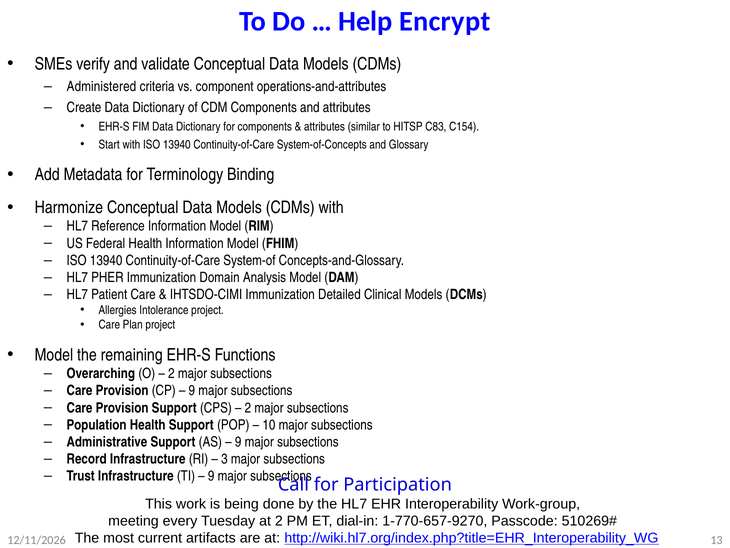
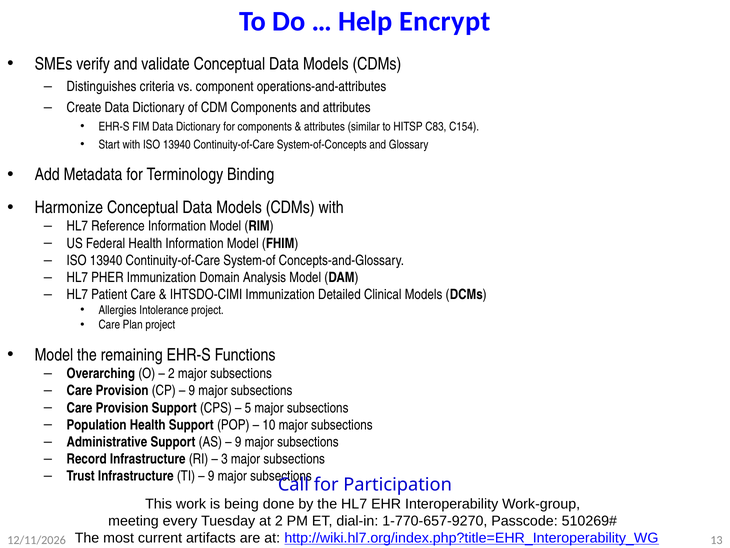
Administered: Administered -> Distinguishes
2 at (248, 407): 2 -> 5
